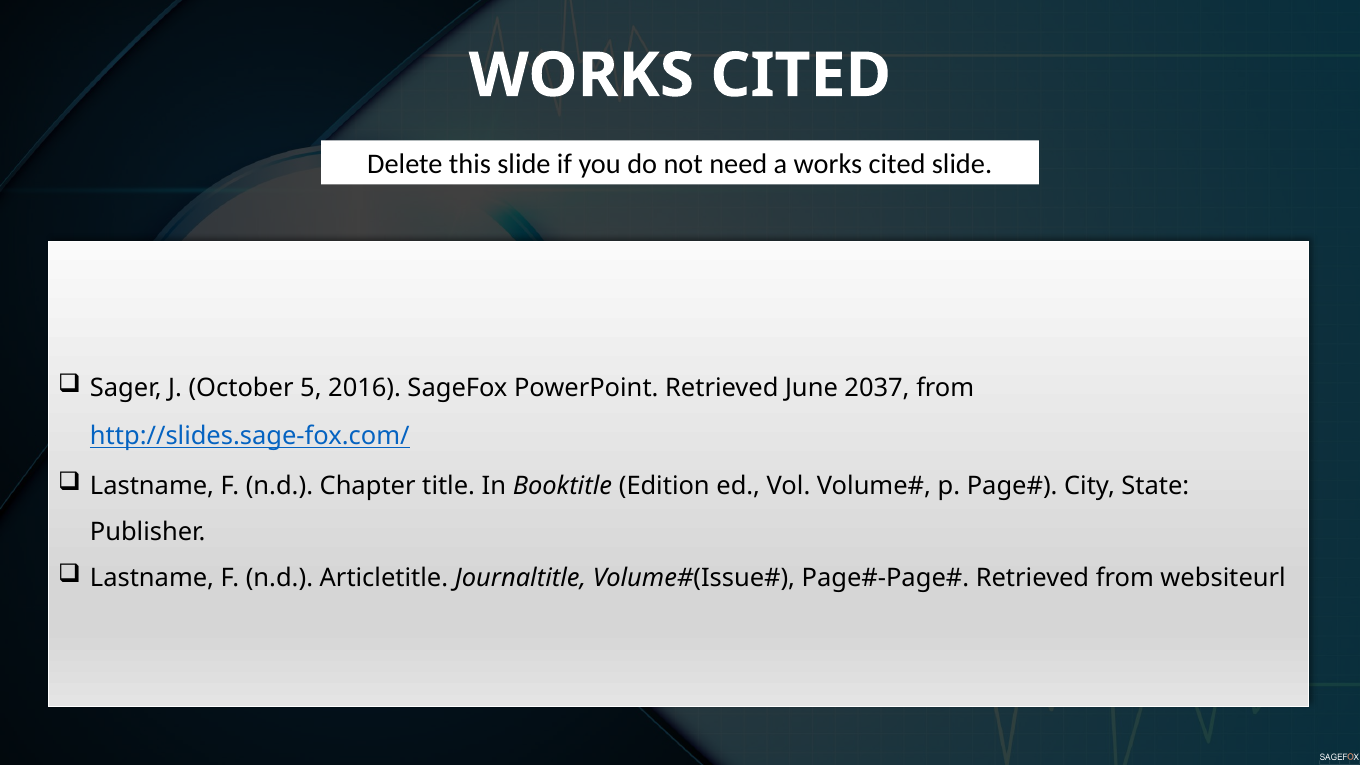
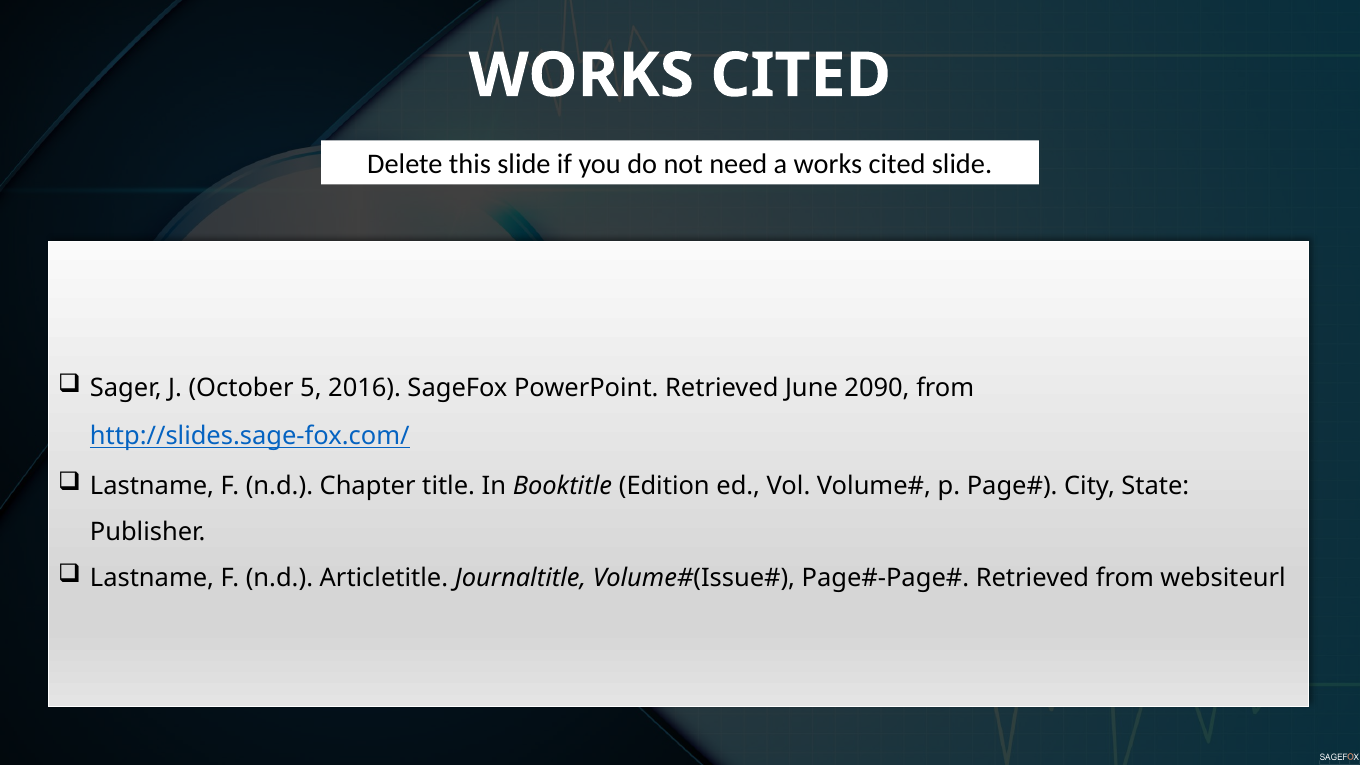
2037: 2037 -> 2090
